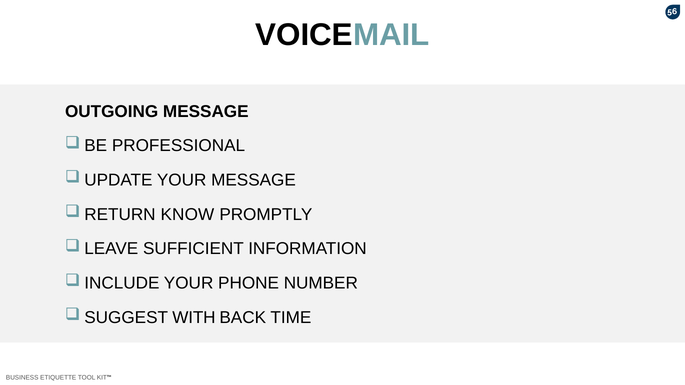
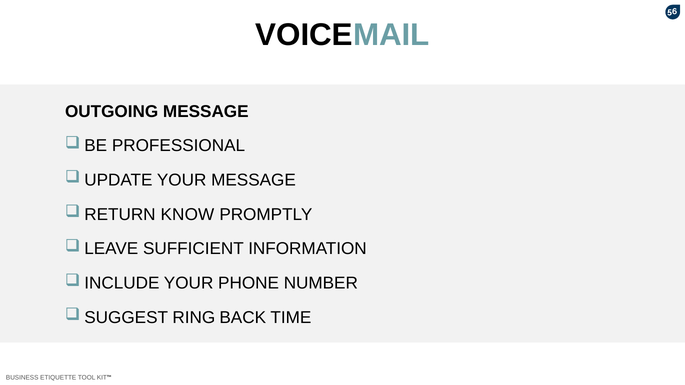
WITH: WITH -> RING
